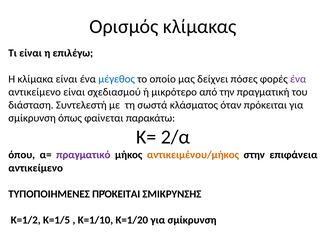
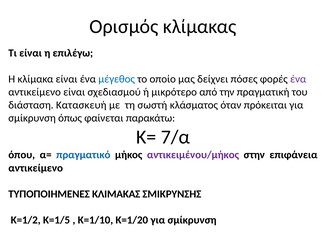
Συντελεστή: Συντελεστή -> Κατασκευή
σωστά: σωστά -> σωστή
2/α: 2/α -> 7/α
πραγματικό colour: purple -> blue
αντικειμένου/μήκος colour: orange -> purple
ΤΥΠΟΠΟΙΗΜΕΝΕΣ ΠΡΌΚΕΙΤΑΙ: ΠΡΌΚΕΙΤΑΙ -> ΚΛΙΜΑΚΑΣ
